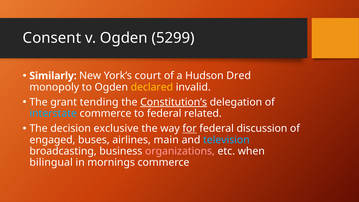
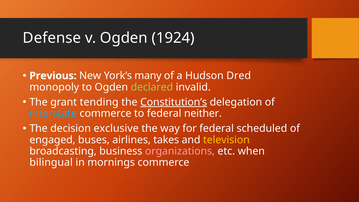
Consent: Consent -> Defense
5299: 5299 -> 1924
Similarly: Similarly -> Previous
court: court -> many
declared colour: yellow -> light green
related: related -> neither
for underline: present -> none
discussion: discussion -> scheduled
main: main -> takes
television colour: light blue -> yellow
